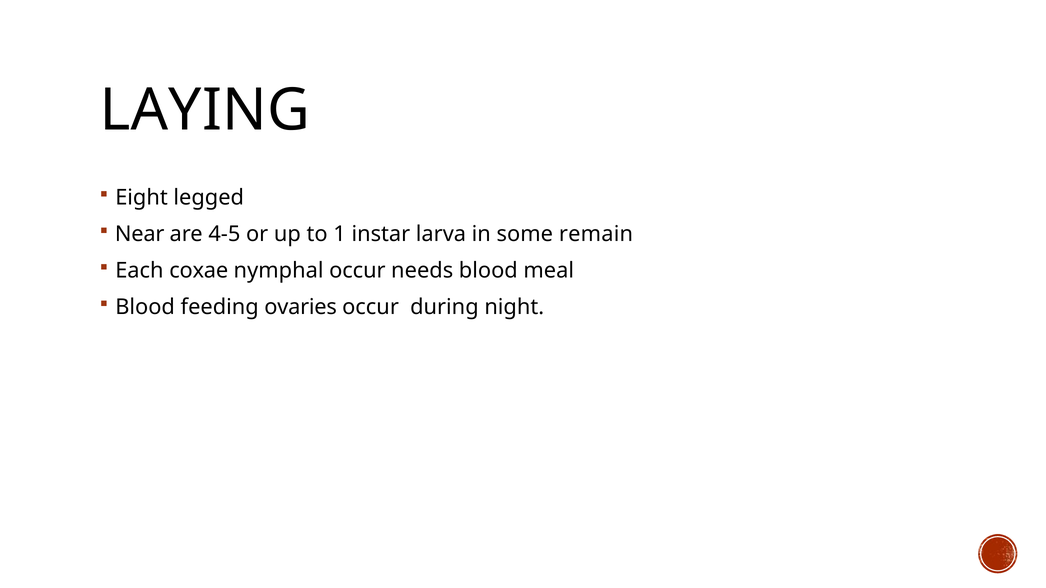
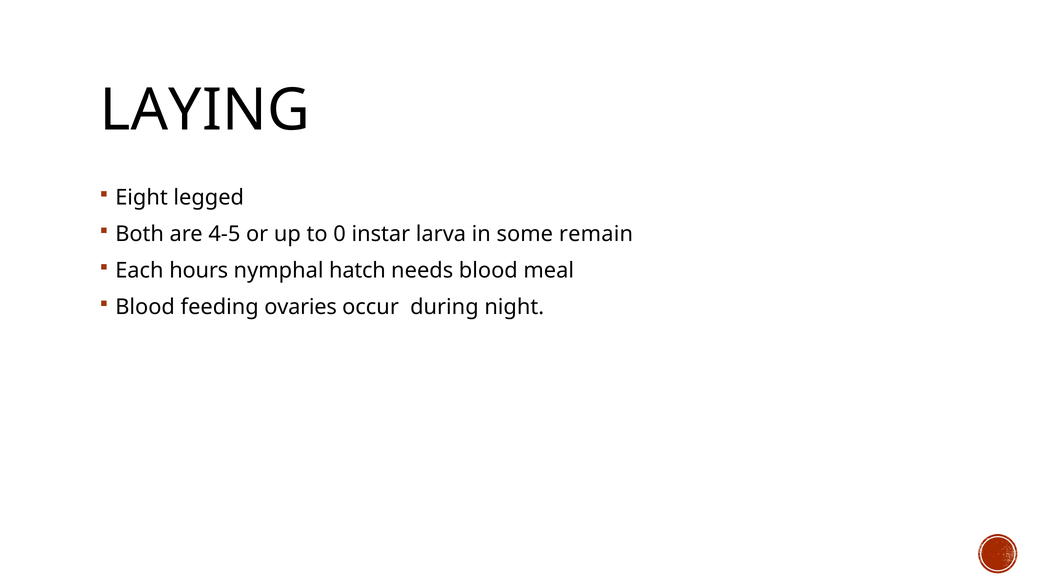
Near: Near -> Both
1: 1 -> 0
coxae: coxae -> hours
nymphal occur: occur -> hatch
